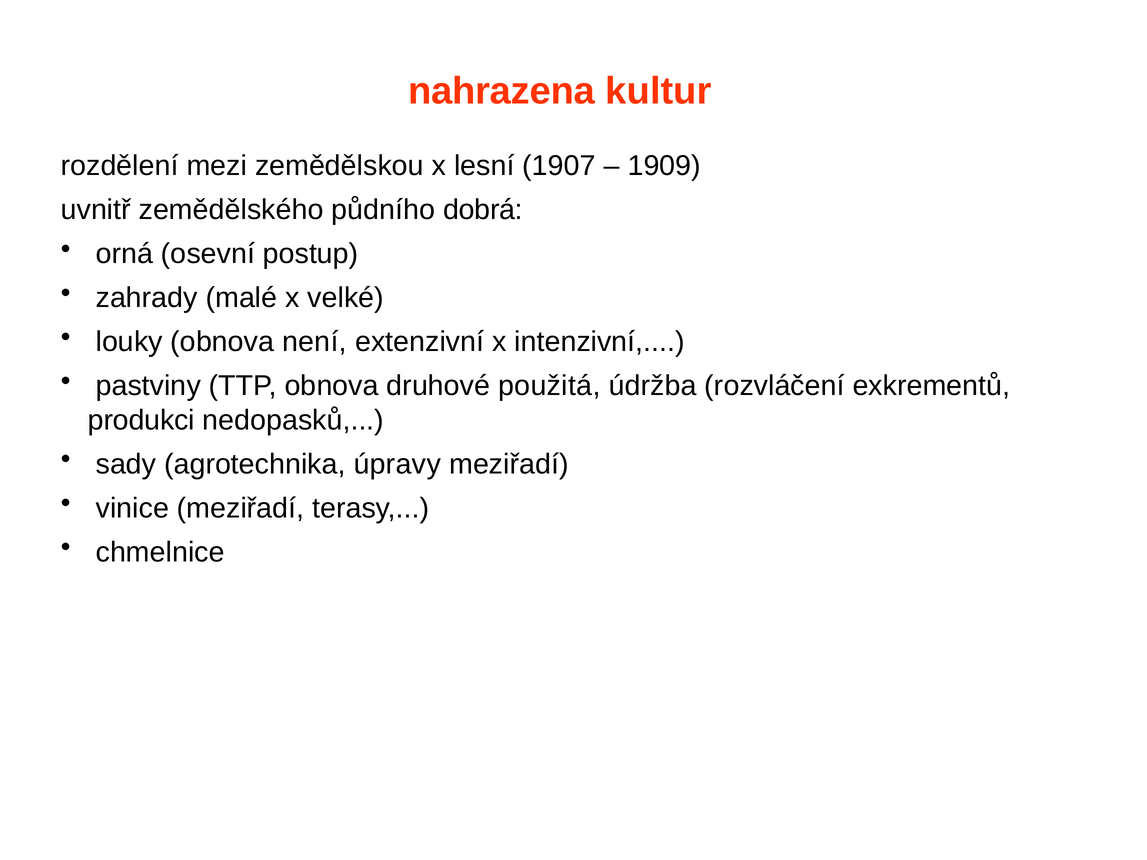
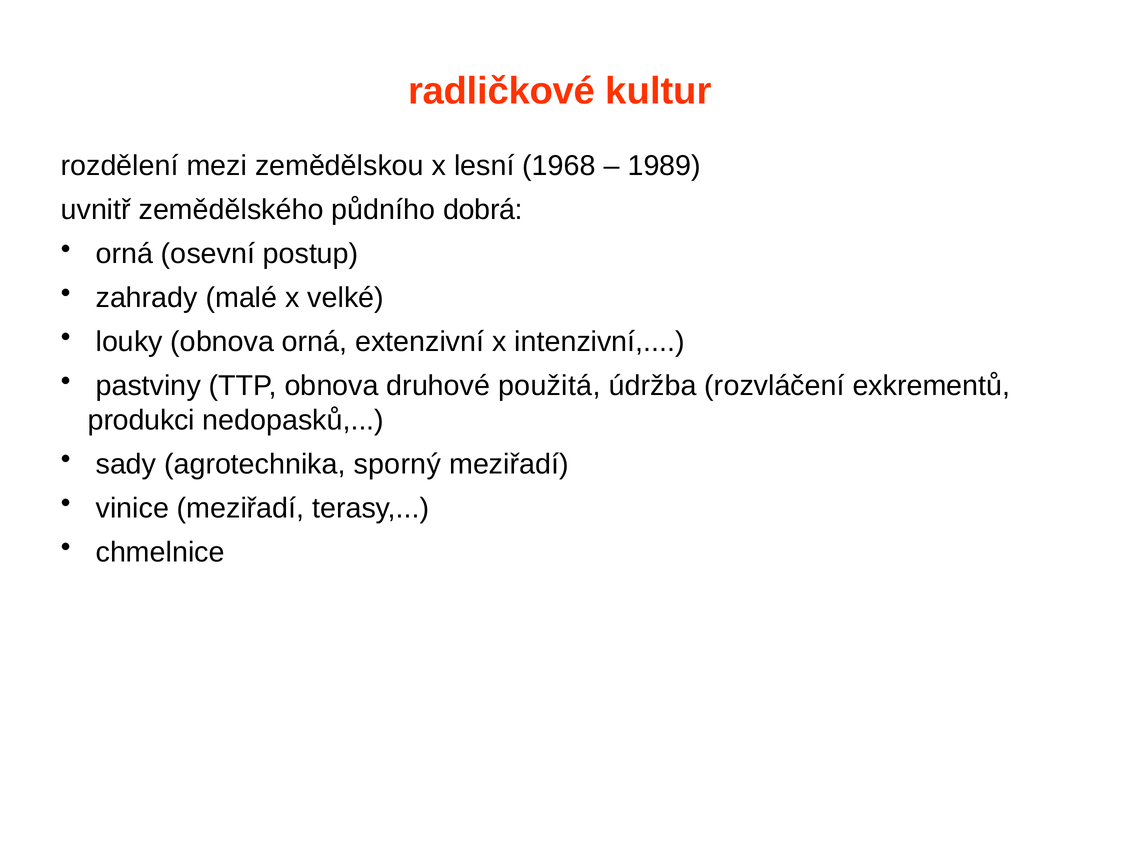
nahrazena: nahrazena -> radličkové
1907: 1907 -> 1968
1909: 1909 -> 1989
obnova není: není -> orná
úpravy: úpravy -> sporný
